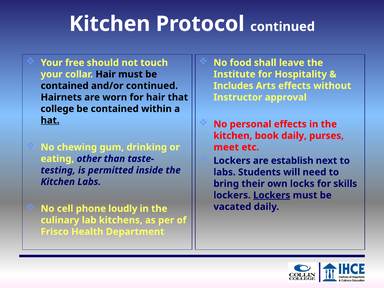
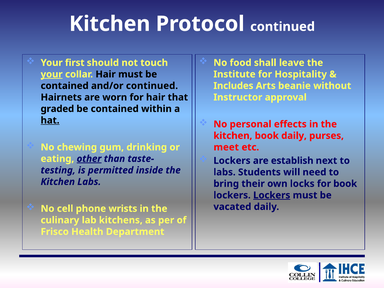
free: free -> first
your at (52, 74) underline: none -> present
Arts effects: effects -> beanie
college: college -> graded
other underline: none -> present
for skills: skills -> book
loudly: loudly -> wrists
